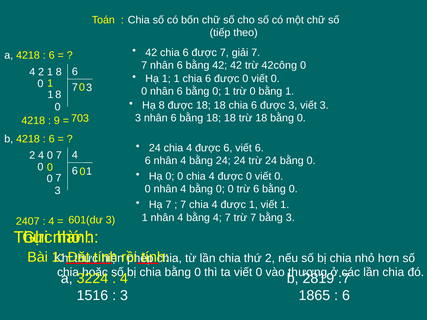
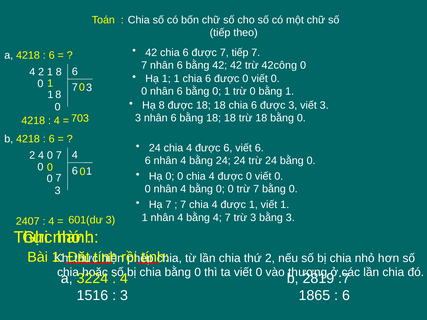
7 giải: giải -> tiếp
9 at (57, 121): 9 -> 4
trừ 6: 6 -> 7
trừ 7: 7 -> 3
